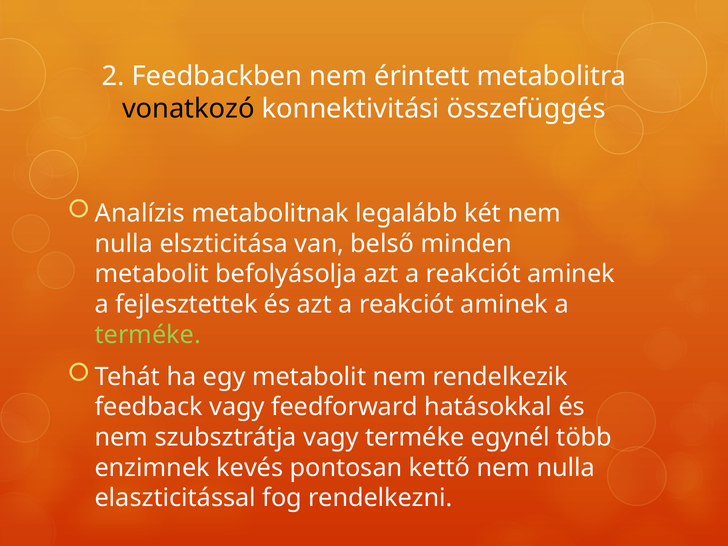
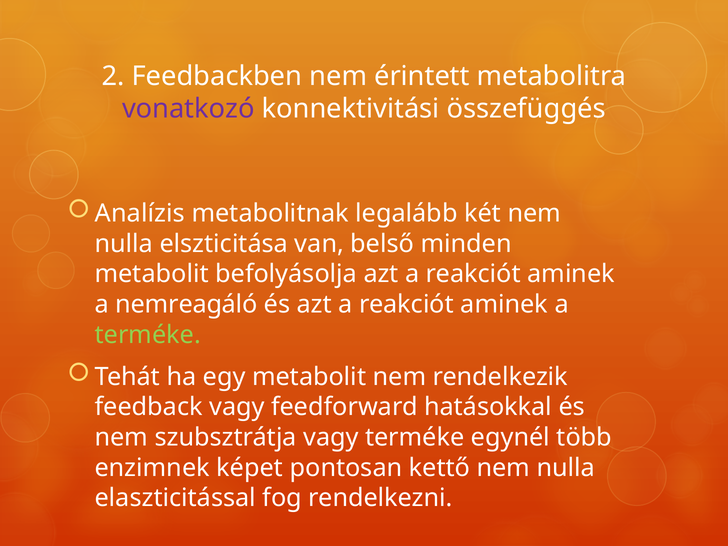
vonatkozó colour: black -> purple
fejlesztettek: fejlesztettek -> nemreagáló
kevés: kevés -> képet
